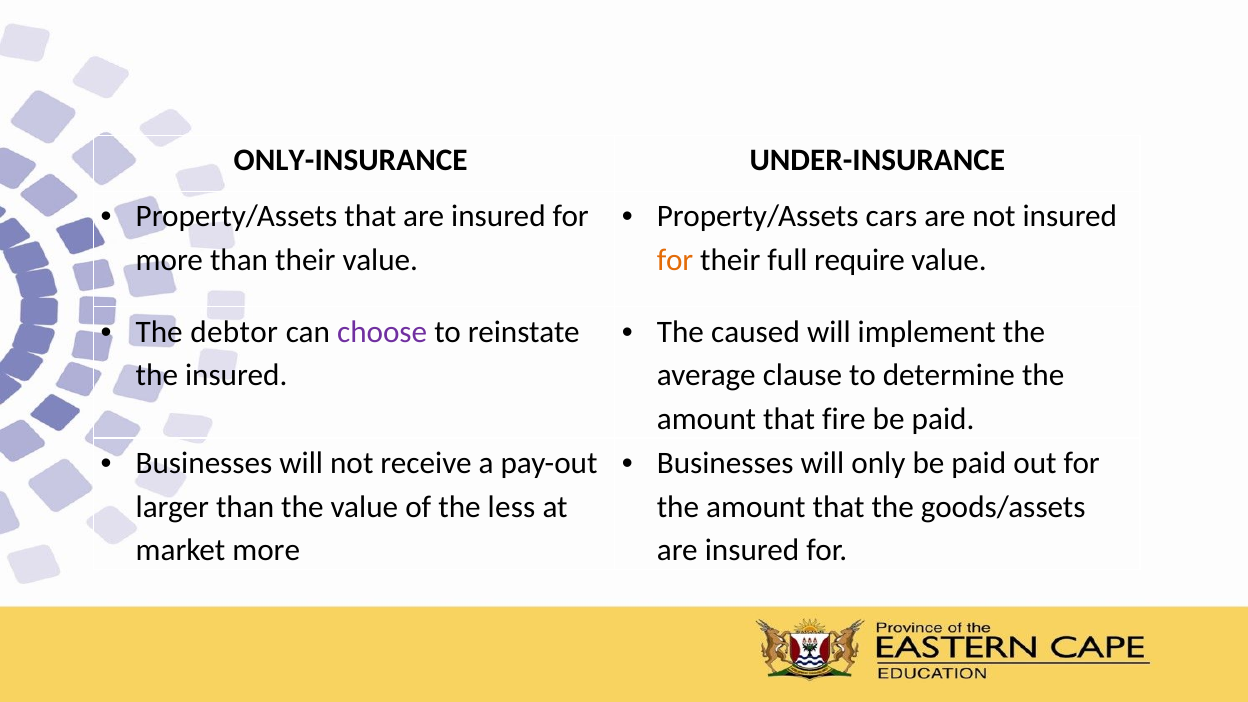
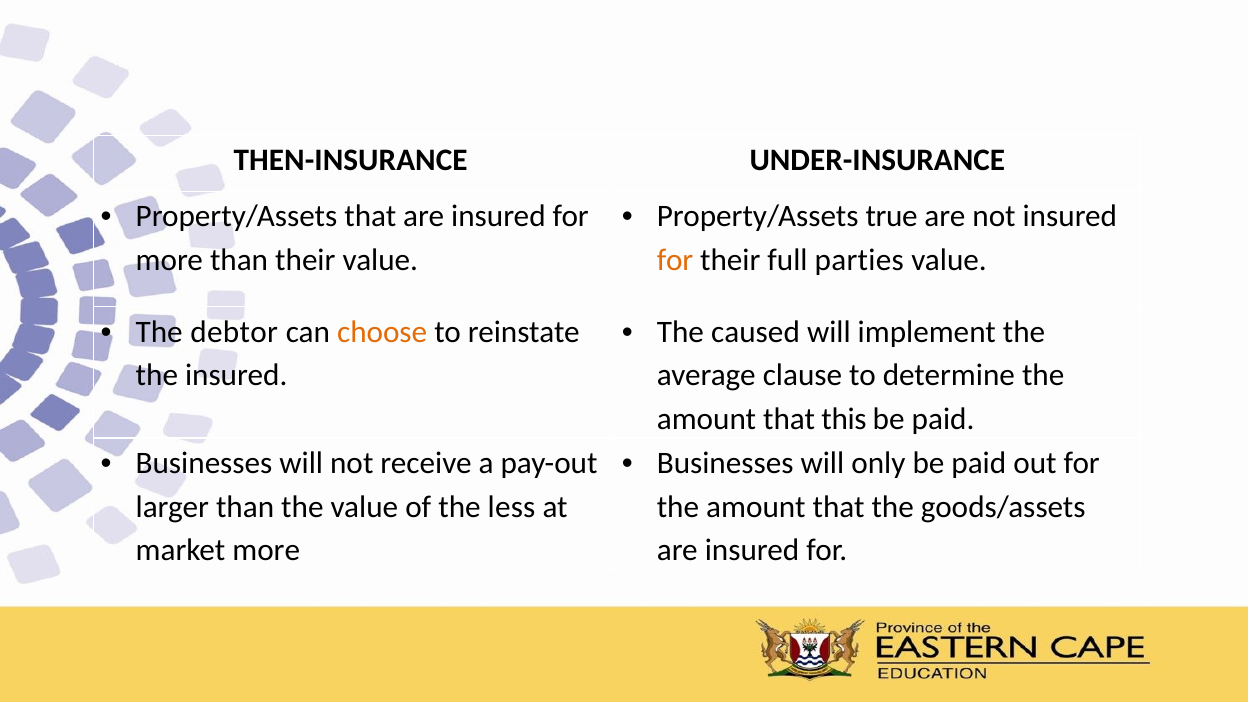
ONLY-INSURANCE: ONLY-INSURANCE -> THEN-INSURANCE
cars: cars -> true
require: require -> parties
choose colour: purple -> orange
fire: fire -> this
